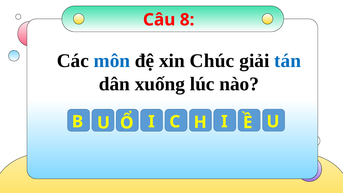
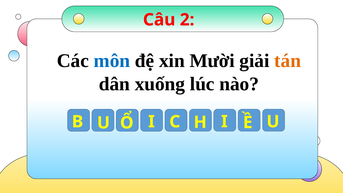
8: 8 -> 2
Chúc: Chúc -> Mười
tán colour: blue -> orange
